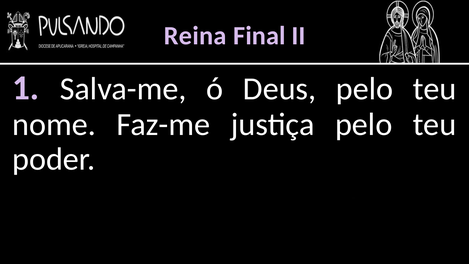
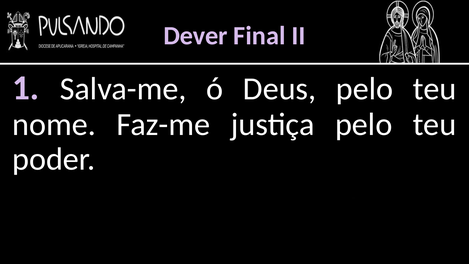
Reina: Reina -> Dever
